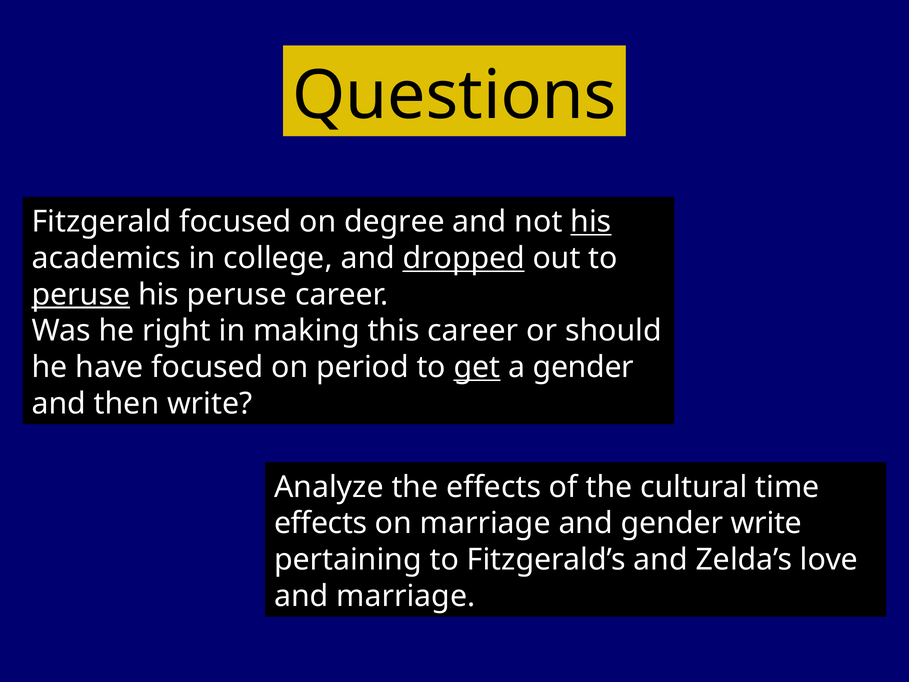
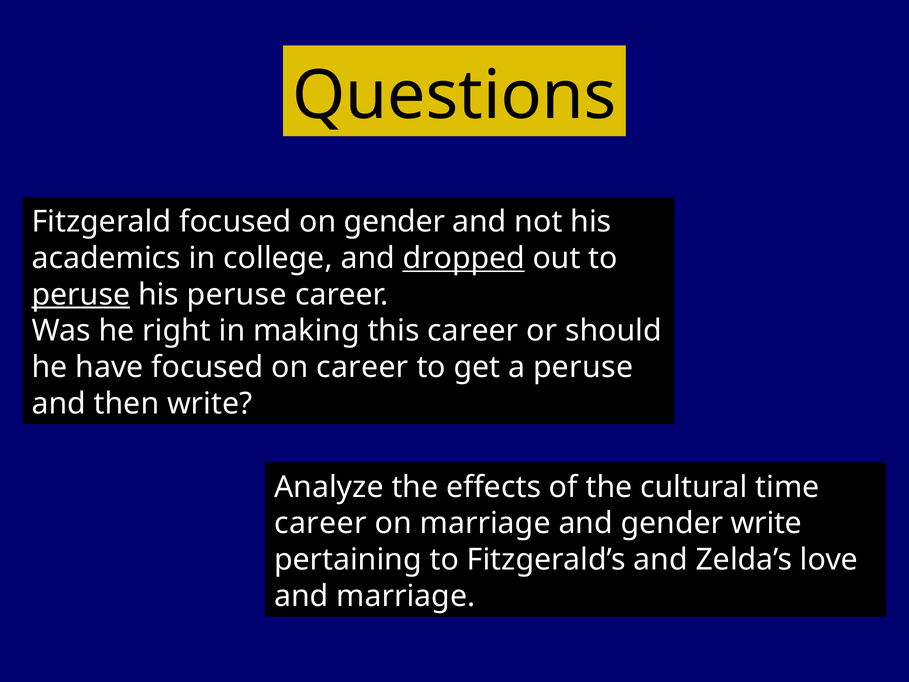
on degree: degree -> gender
his at (591, 222) underline: present -> none
on period: period -> career
get underline: present -> none
a gender: gender -> peruse
effects at (321, 523): effects -> career
